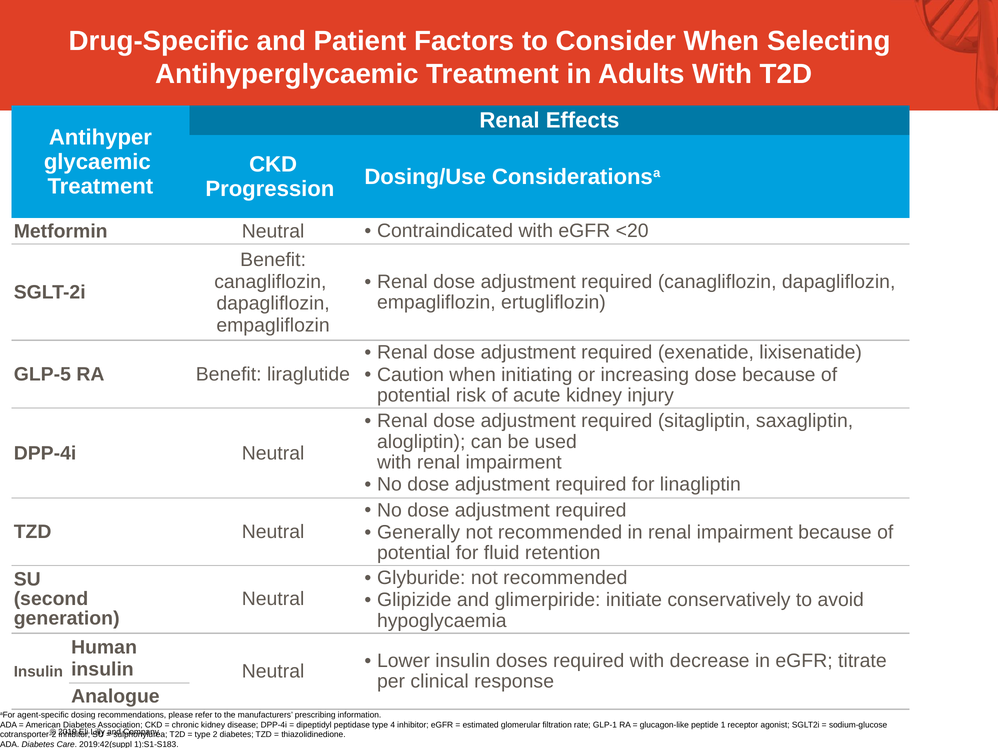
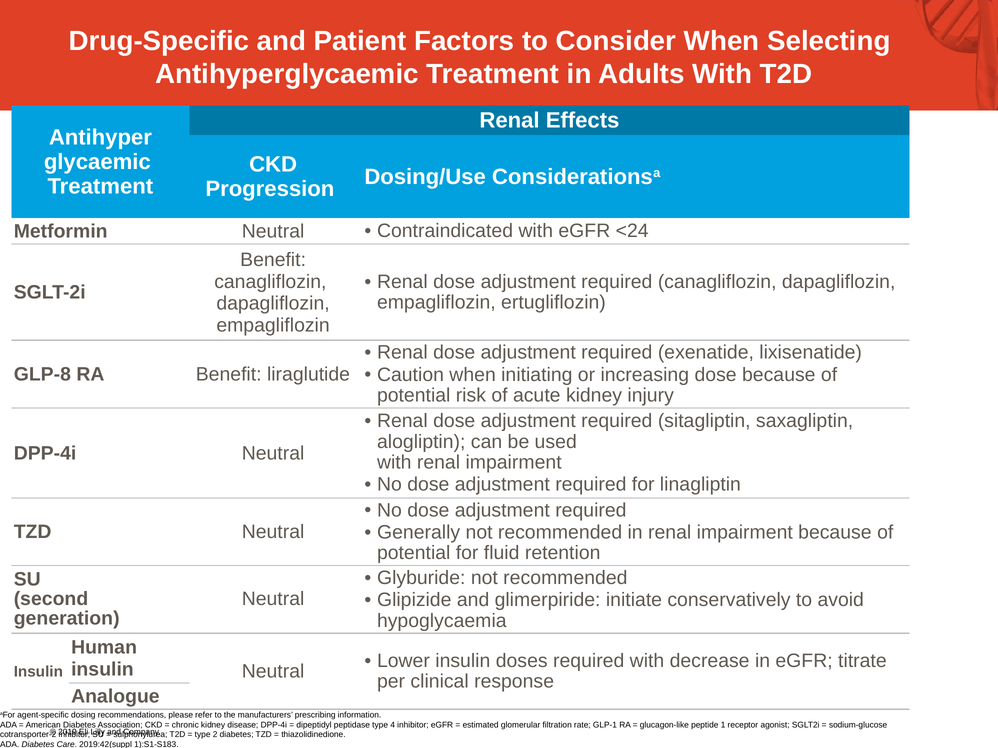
<20: <20 -> <24
GLP-5: GLP-5 -> GLP-8
